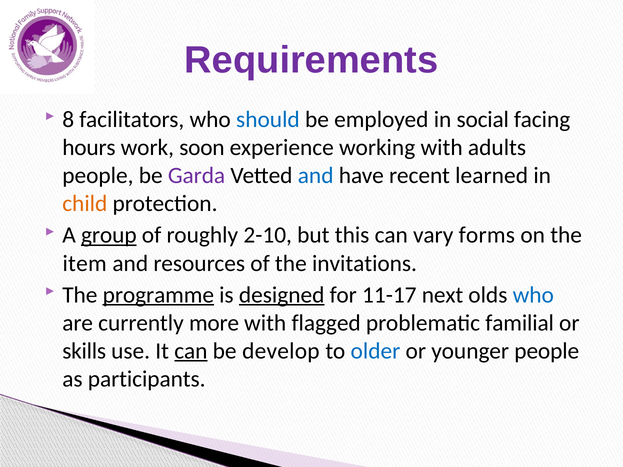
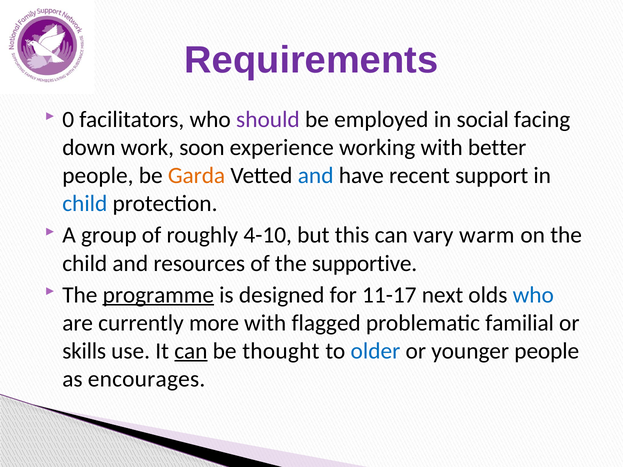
8: 8 -> 0
should colour: blue -> purple
hours: hours -> down
adults: adults -> better
Garda colour: purple -> orange
learned: learned -> support
child at (85, 204) colour: orange -> blue
group underline: present -> none
2-10: 2-10 -> 4-10
forms: forms -> warm
item at (85, 263): item -> child
invitations: invitations -> supportive
designed underline: present -> none
develop: develop -> thought
participants: participants -> encourages
